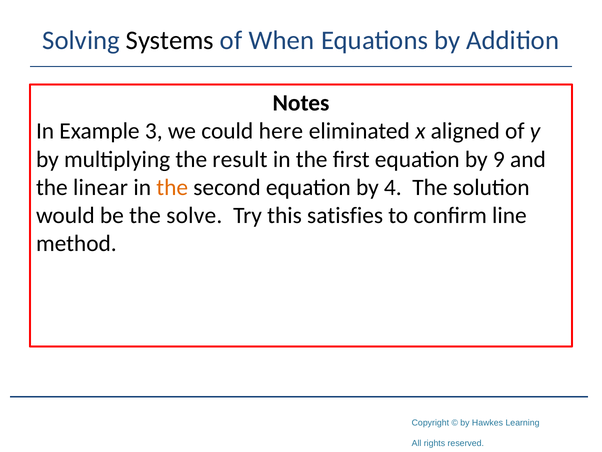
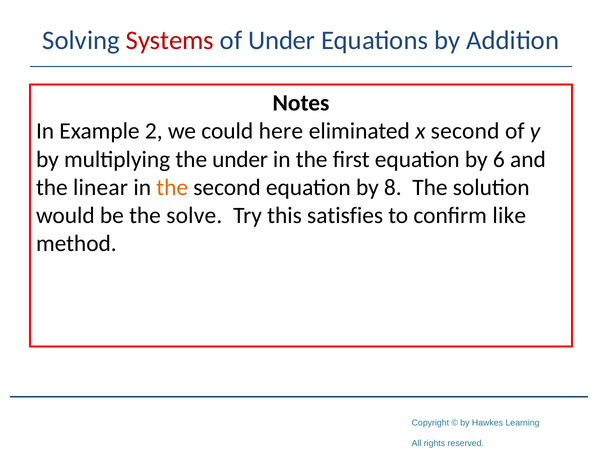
Systems colour: black -> red
of When: When -> Under
3: 3 -> 2
x aligned: aligned -> second
the result: result -> under
9: 9 -> 6
4: 4 -> 8
line: line -> like
